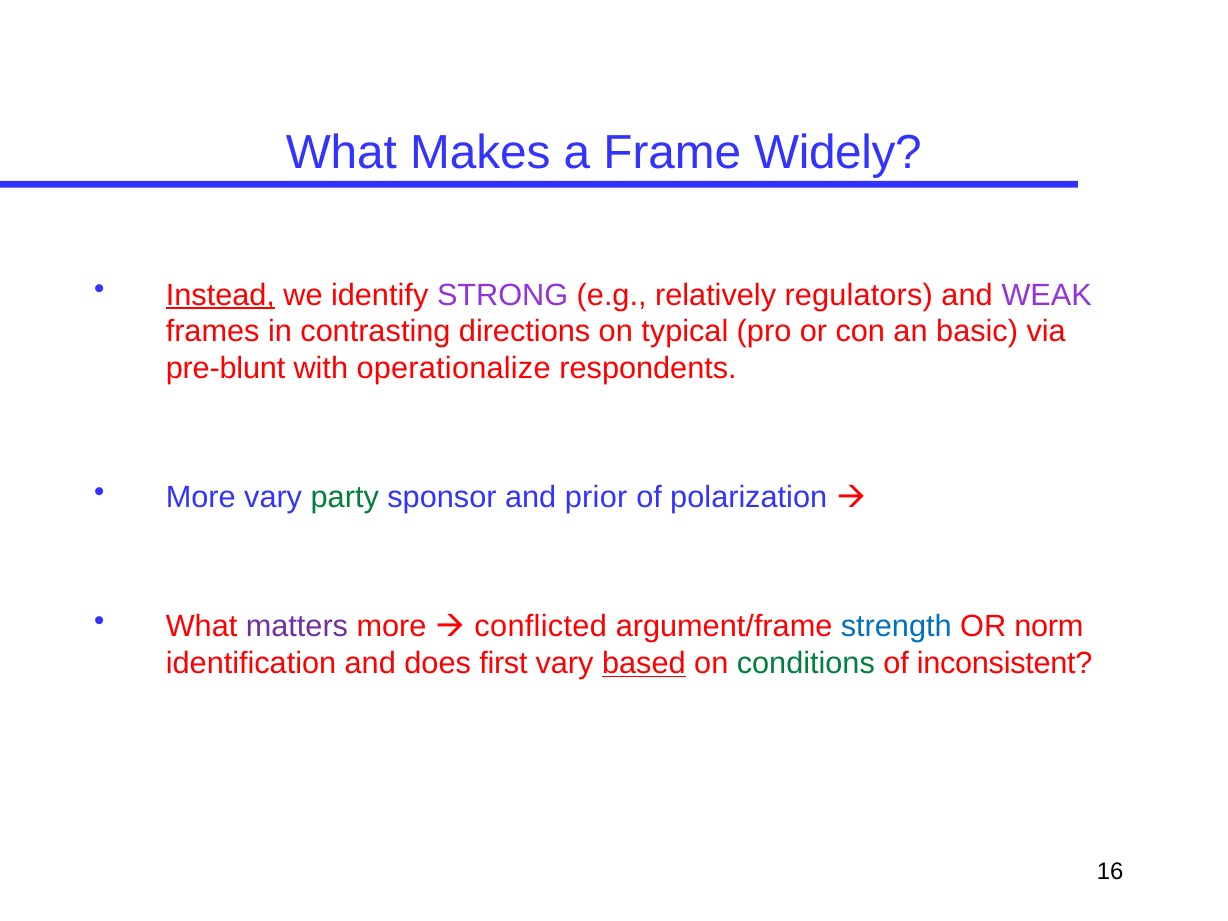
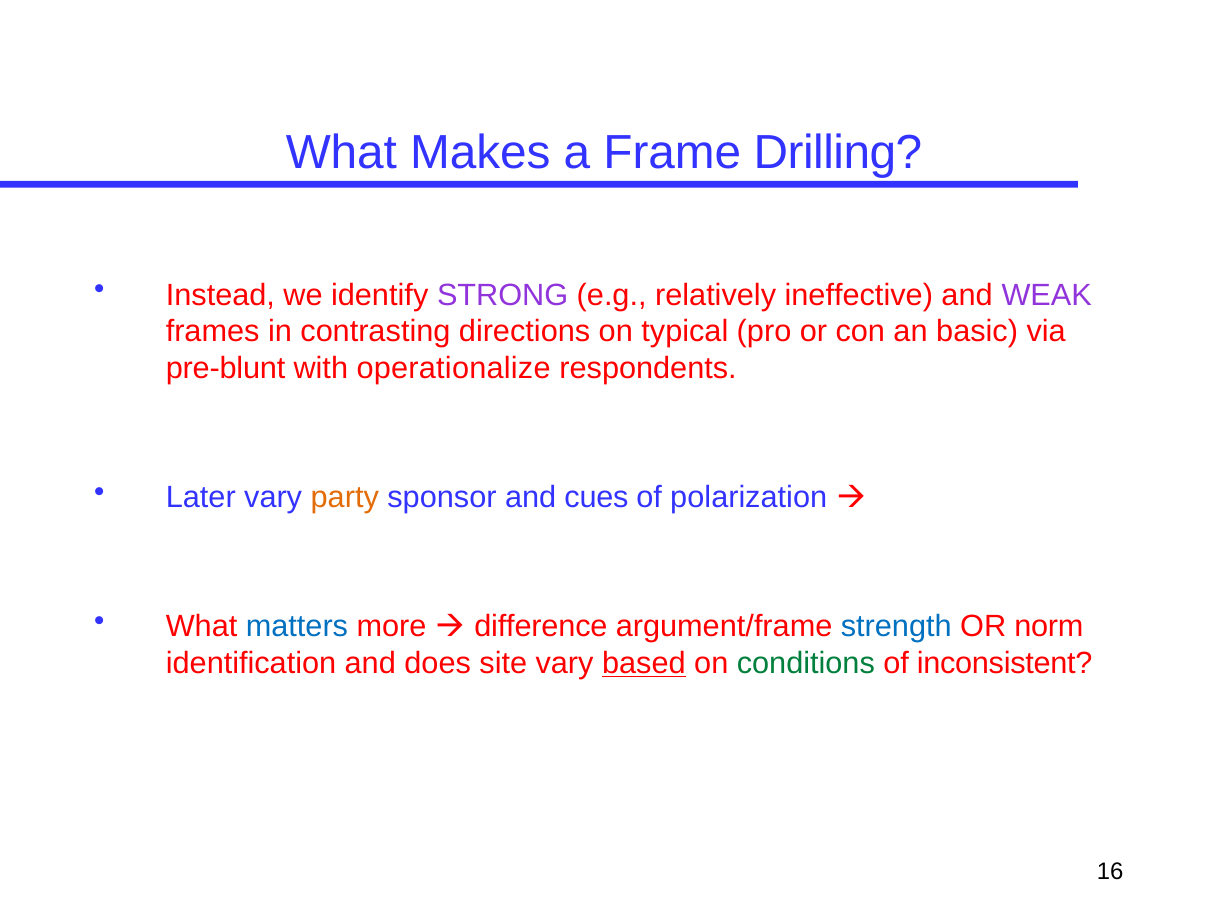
Widely: Widely -> Drilling
Instead underline: present -> none
regulators: regulators -> ineffective
More at (201, 498): More -> Later
party colour: green -> orange
prior: prior -> cues
matters colour: purple -> blue
conflicted: conflicted -> difference
first: first -> site
